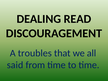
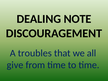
READ: READ -> NOTE
said: said -> give
